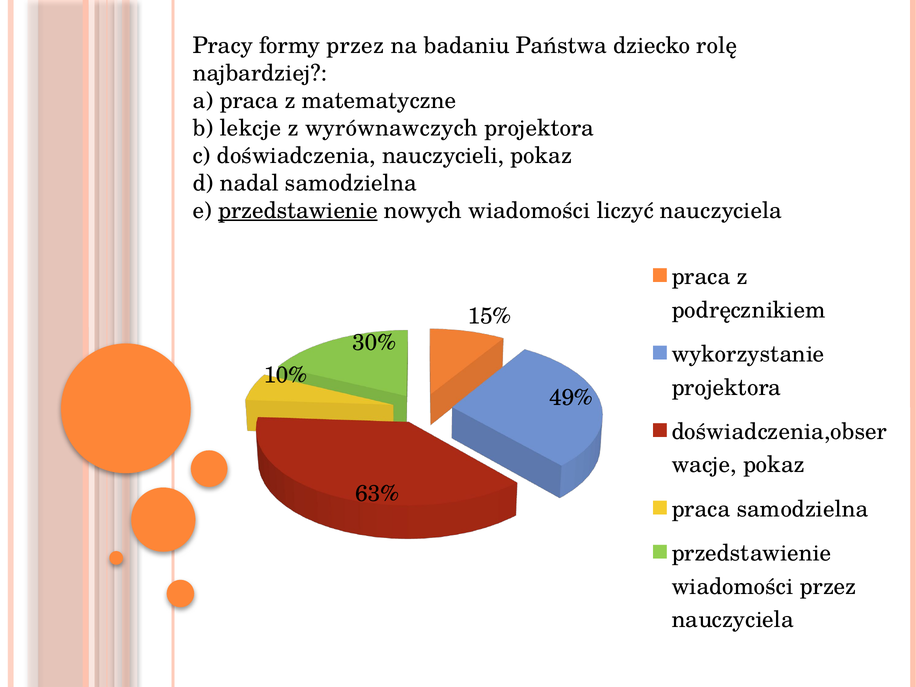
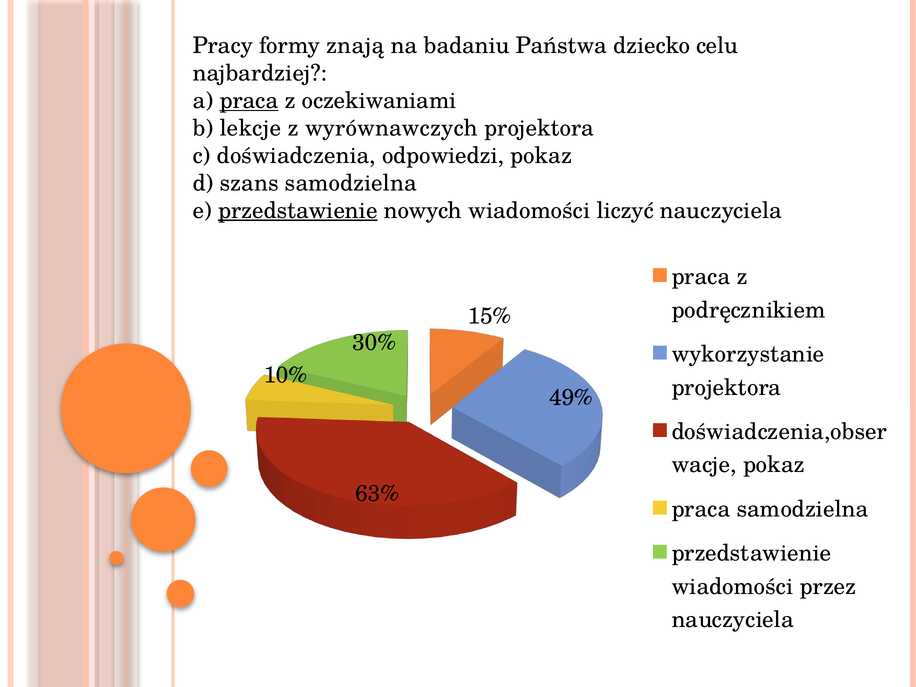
formy przez: przez -> znają
rolę: rolę -> celu
praca at (249, 101) underline: none -> present
matematyczne: matematyczne -> oczekiwaniami
nauczycieli: nauczycieli -> odpowiedzi
nadal: nadal -> szans
